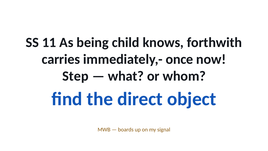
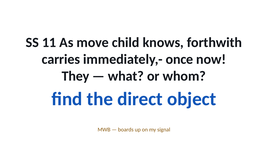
being: being -> move
Step: Step -> They
